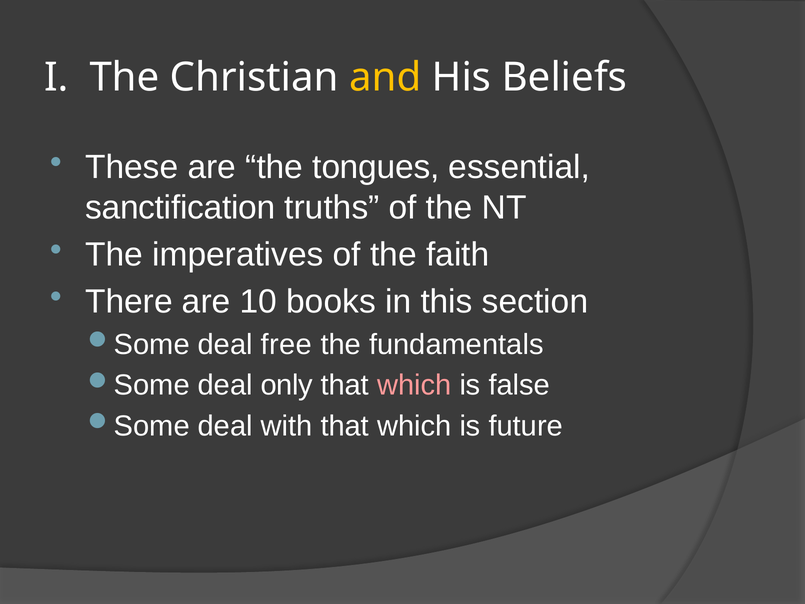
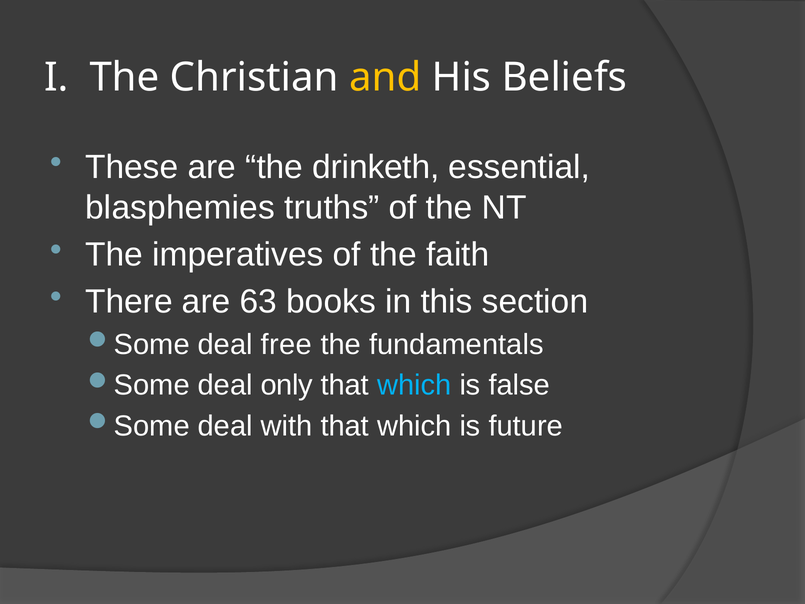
tongues: tongues -> drinketh
sanctification: sanctification -> blasphemies
10: 10 -> 63
which at (414, 385) colour: pink -> light blue
